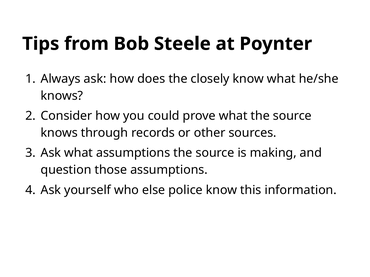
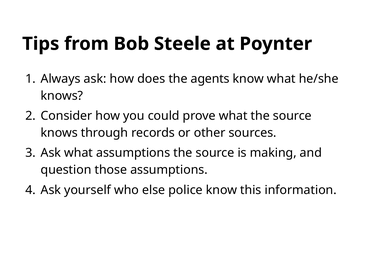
closely: closely -> agents
